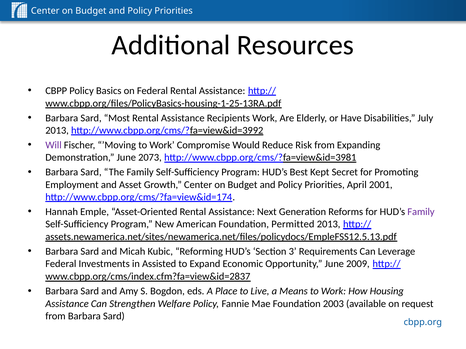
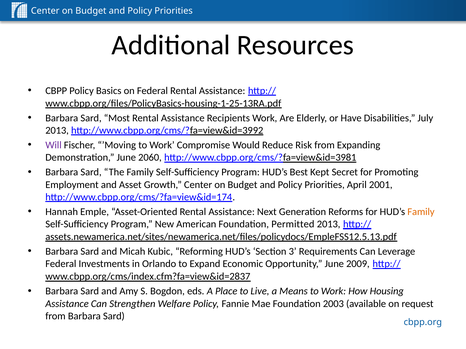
2073: 2073 -> 2060
Family at (421, 212) colour: purple -> orange
Assisted: Assisted -> Orlando
